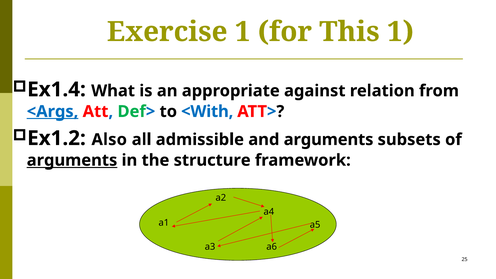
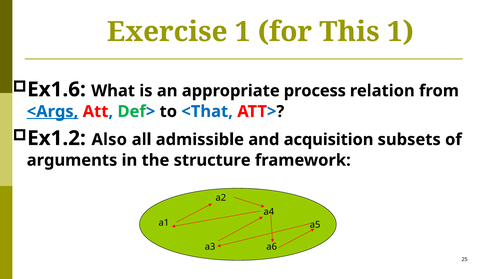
Ex1.4: Ex1.4 -> Ex1.6
against: against -> process
<With: <With -> <That
and arguments: arguments -> acquisition
arguments at (72, 160) underline: present -> none
